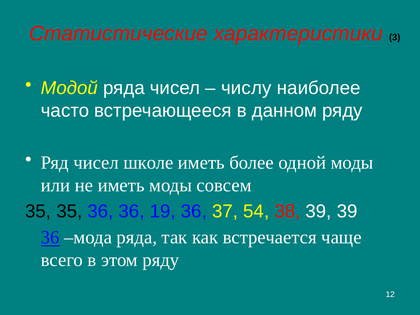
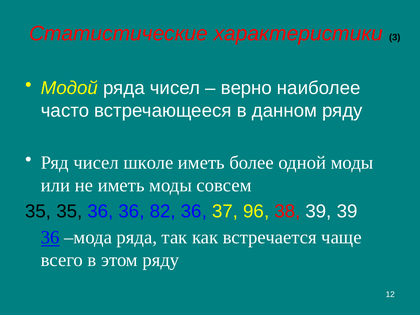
числу: числу -> верно
19: 19 -> 82
54: 54 -> 96
